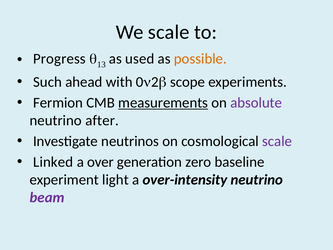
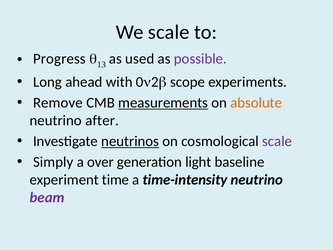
possible colour: orange -> purple
Such: Such -> Long
Fermion: Fermion -> Remove
absolute colour: purple -> orange
neutrinos underline: none -> present
Linked: Linked -> Simply
zero: zero -> light
light: light -> time
over-intensity: over-intensity -> time-intensity
